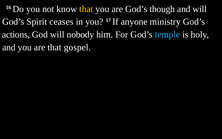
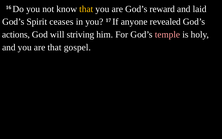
though: though -> reward
and will: will -> laid
ministry: ministry -> revealed
nobody: nobody -> striving
temple colour: light blue -> pink
